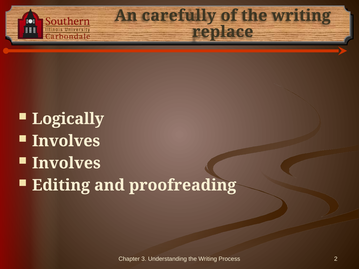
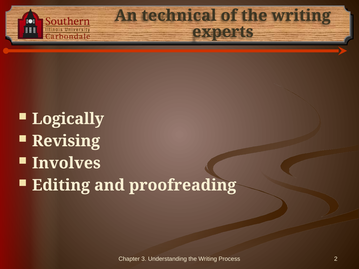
carefully: carefully -> technical
replace: replace -> experts
Involves at (66, 141): Involves -> Revising
